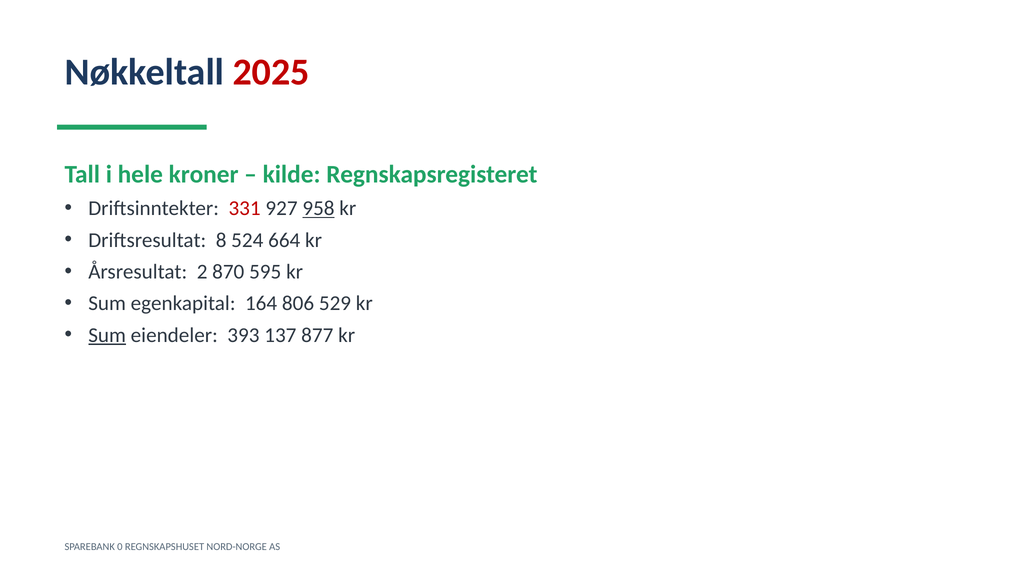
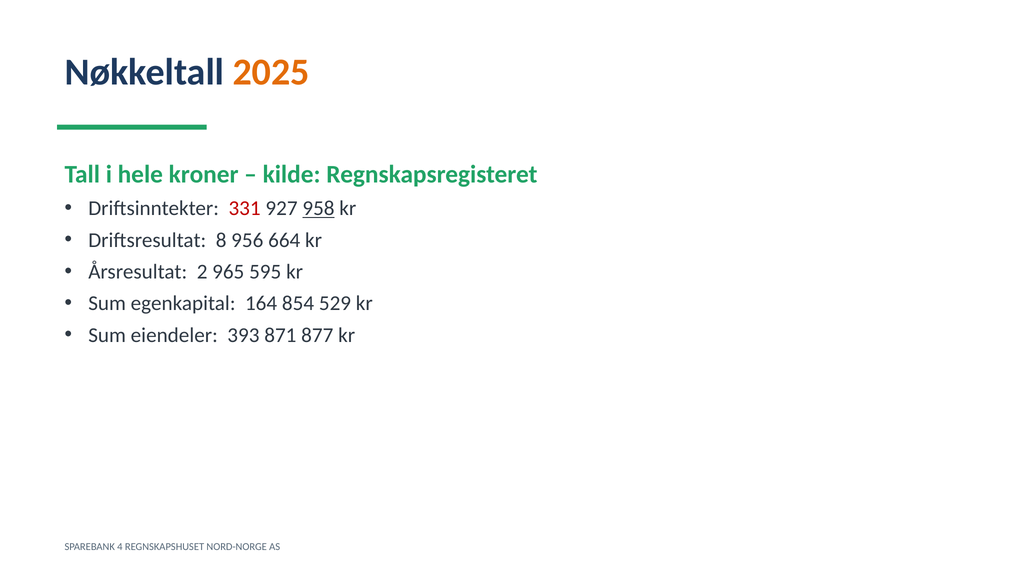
2025 colour: red -> orange
524: 524 -> 956
870: 870 -> 965
806: 806 -> 854
Sum at (107, 335) underline: present -> none
137: 137 -> 871
0: 0 -> 4
